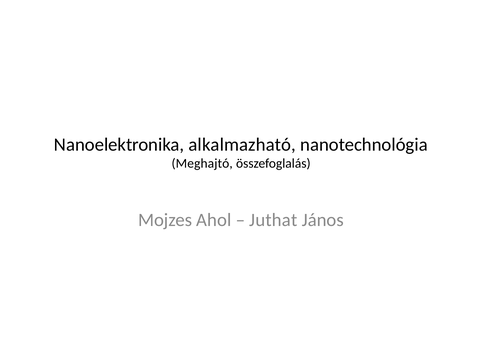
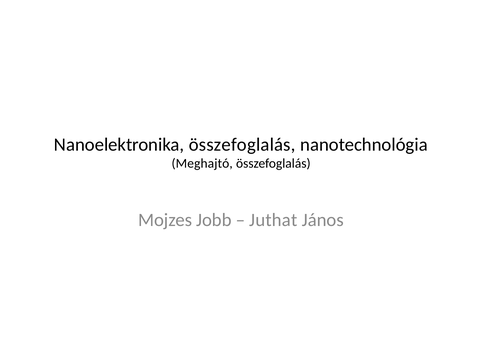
Nanoelektronika alkalmazható: alkalmazható -> összefoglalás
Ahol: Ahol -> Jobb
